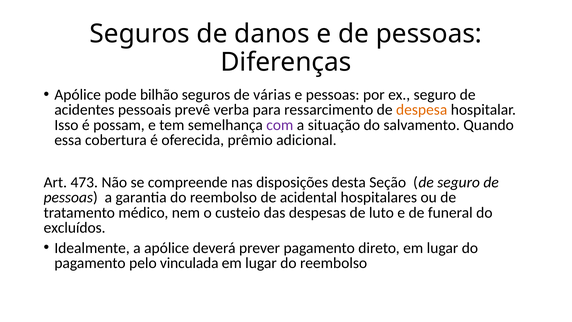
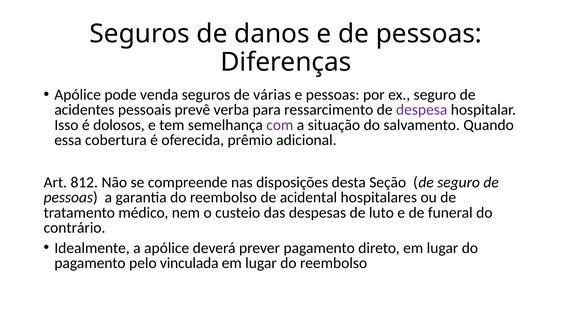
bilhão: bilhão -> venda
despesa colour: orange -> purple
possam: possam -> dolosos
473: 473 -> 812
excluídos: excluídos -> contrário
